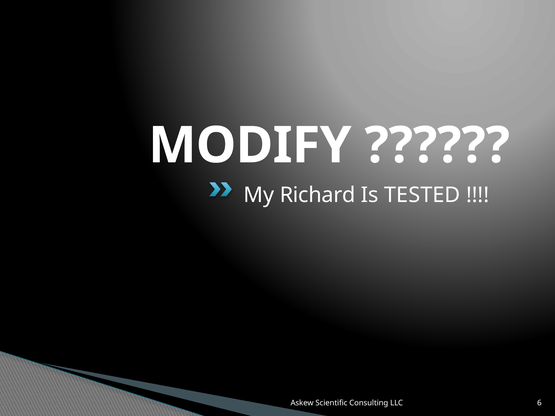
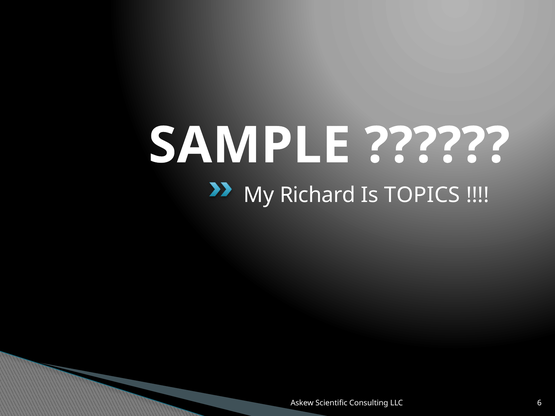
MODIFY: MODIFY -> SAMPLE
TESTED: TESTED -> TOPICS
